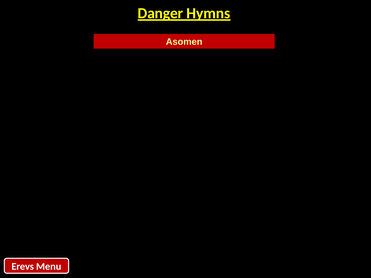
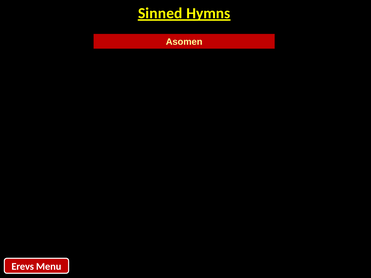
Danger: Danger -> Sinned
